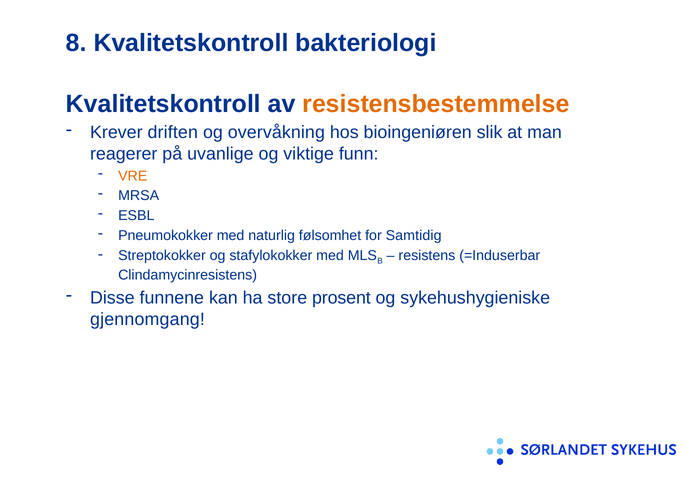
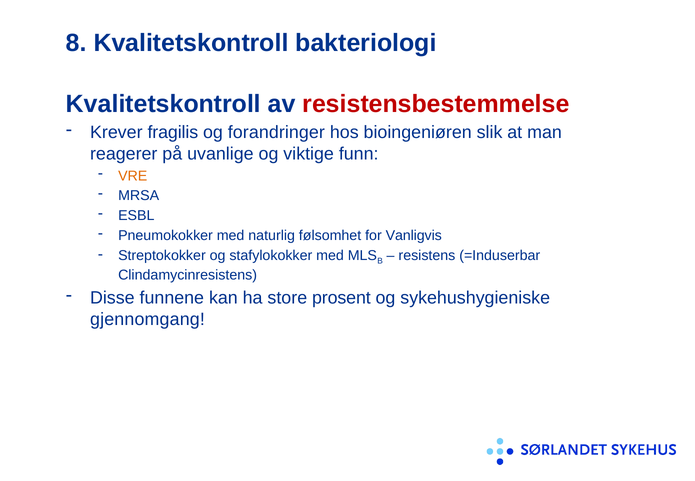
resistensbestemmelse colour: orange -> red
driften: driften -> fragilis
overvåkning: overvåkning -> forandringer
Samtidig: Samtidig -> Vanligvis
